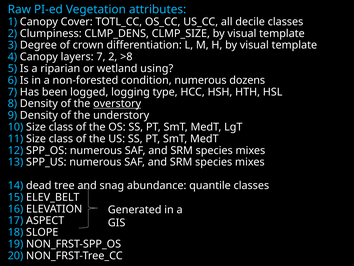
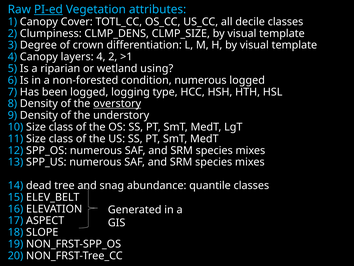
PI-ed underline: none -> present
layers 7: 7 -> 4
>8: >8 -> >1
numerous dozens: dozens -> logged
